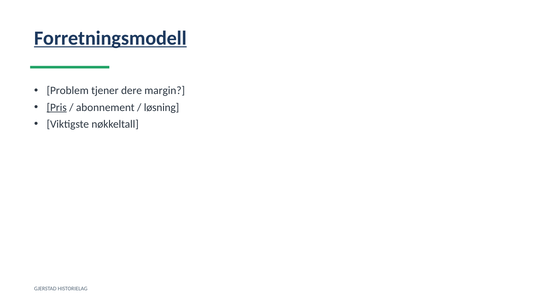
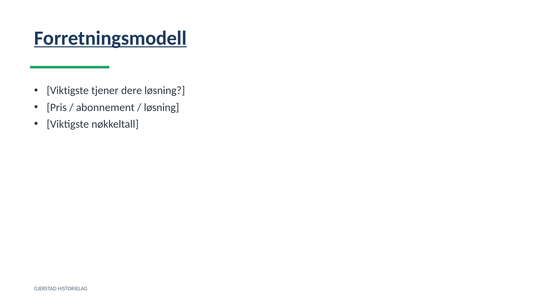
Problem at (68, 91): Problem -> Viktigste
dere margin: margin -> løsning
Pris underline: present -> none
